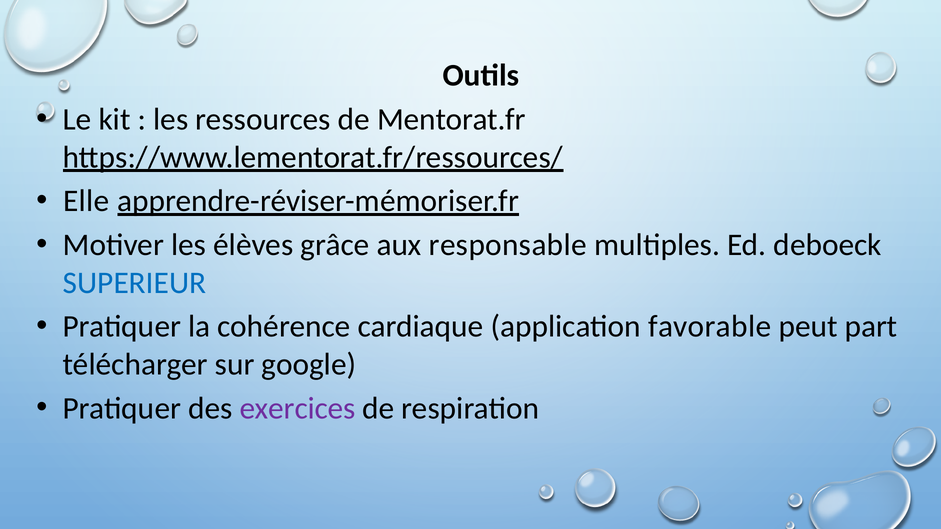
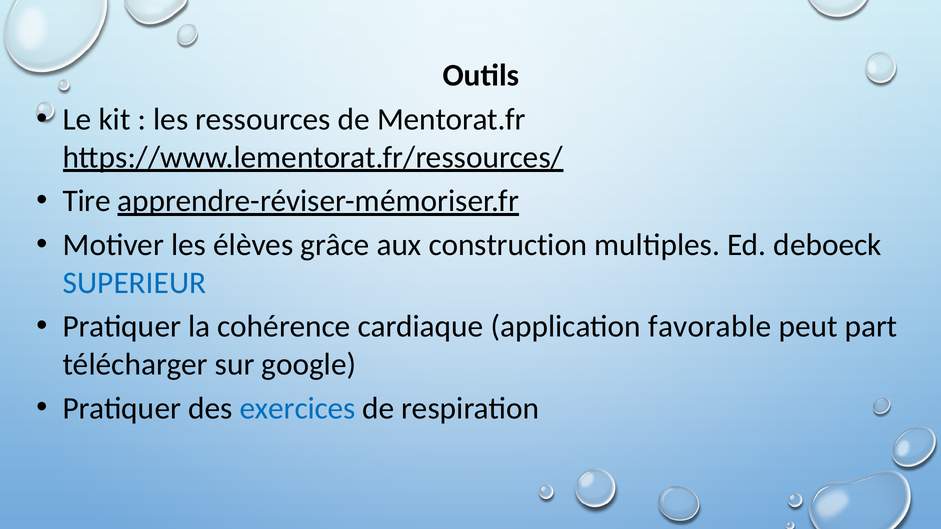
Elle: Elle -> Tire
responsable: responsable -> construction
exercices colour: purple -> blue
